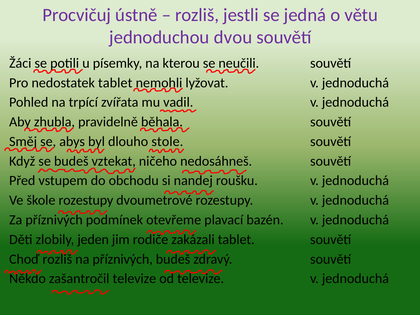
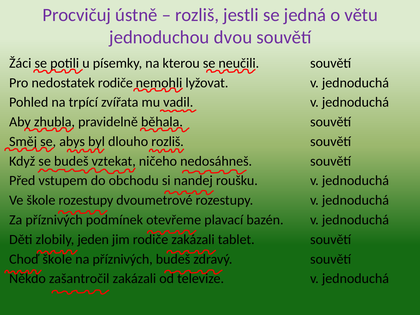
nedostatek tablet: tablet -> rodiče
dlouho stole: stole -> rozliš
Choď rozliš: rozliš -> škole
zašantročil televize: televize -> zakázali
